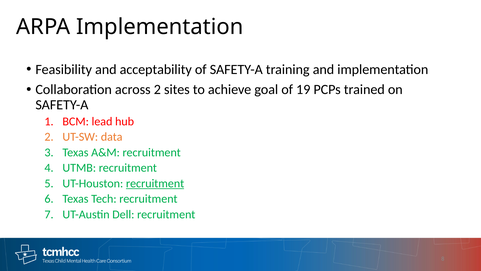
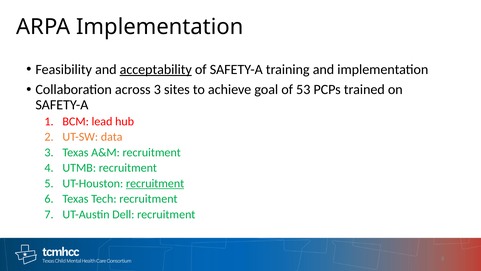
acceptability underline: none -> present
across 2: 2 -> 3
19: 19 -> 53
